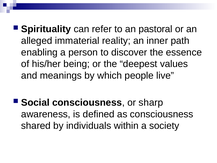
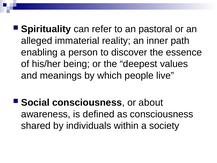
sharp: sharp -> about
